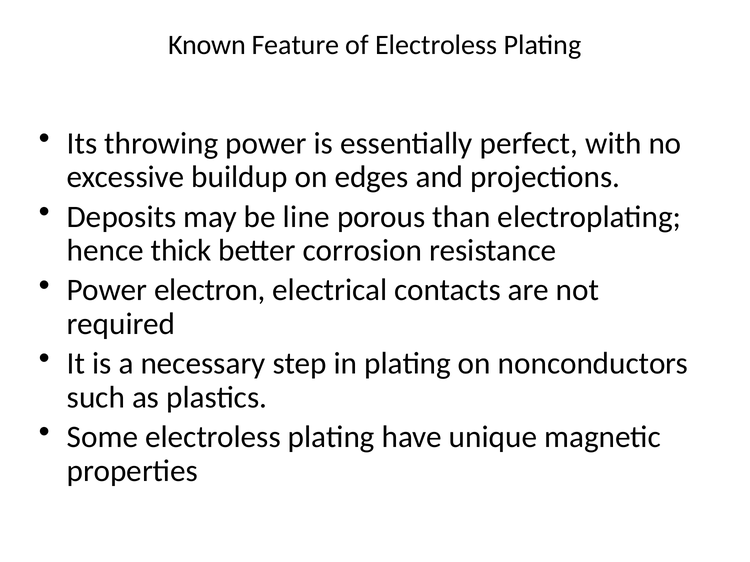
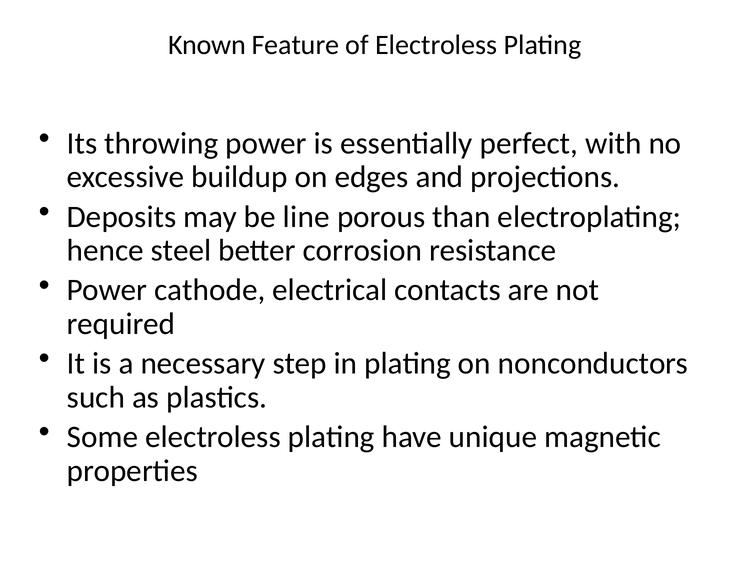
thick: thick -> steel
electron: electron -> cathode
